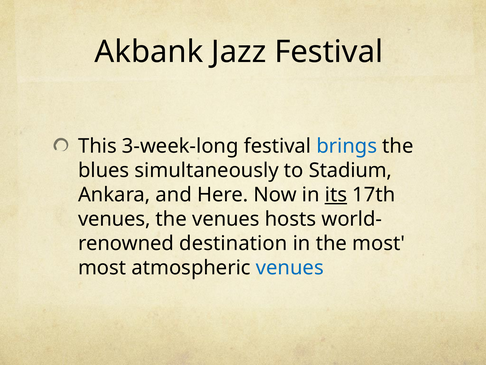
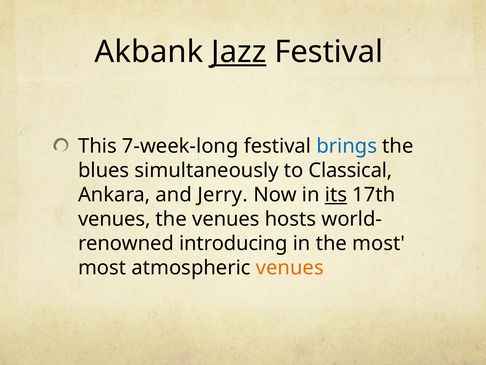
Jazz underline: none -> present
3-week-long: 3-week-long -> 7-week-long
Stadium: Stadium -> Classical
Here: Here -> Jerry
destination: destination -> introducing
venues at (290, 268) colour: blue -> orange
